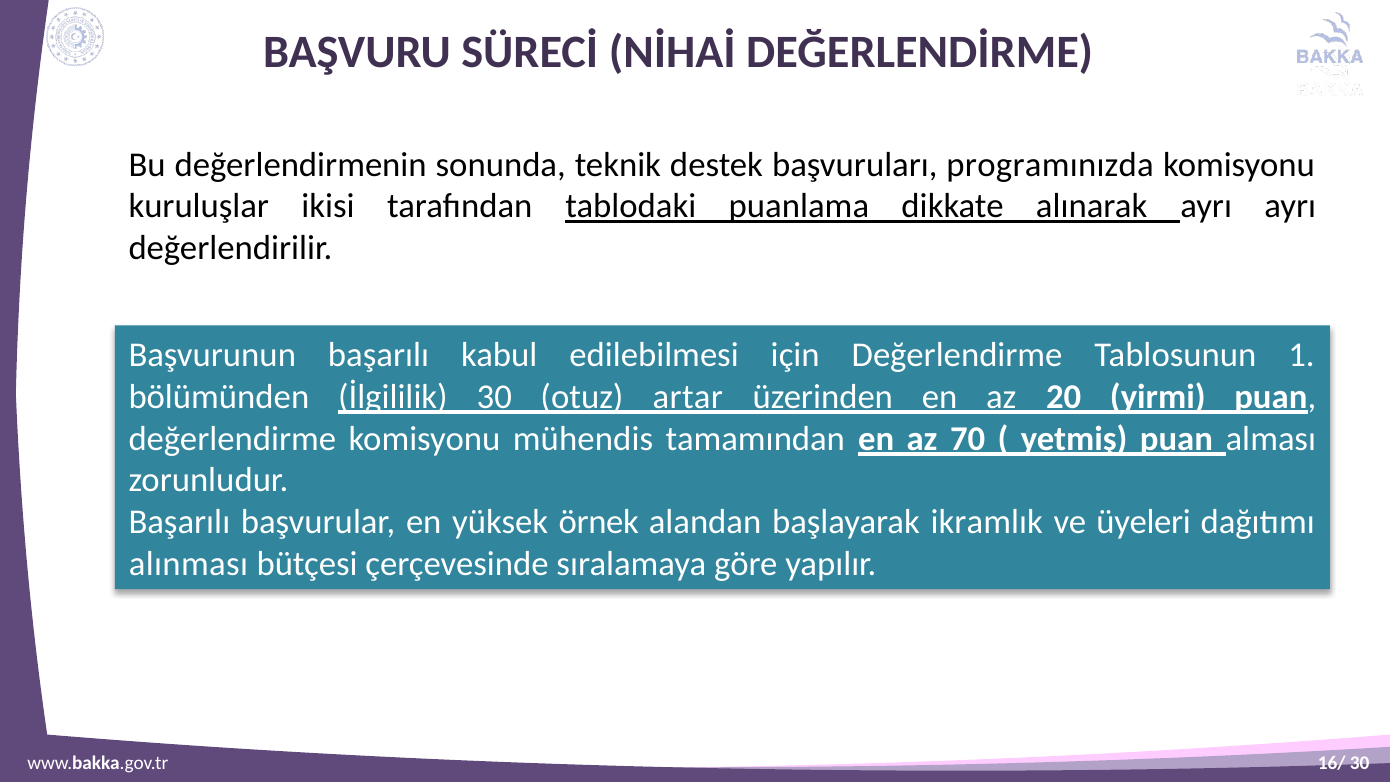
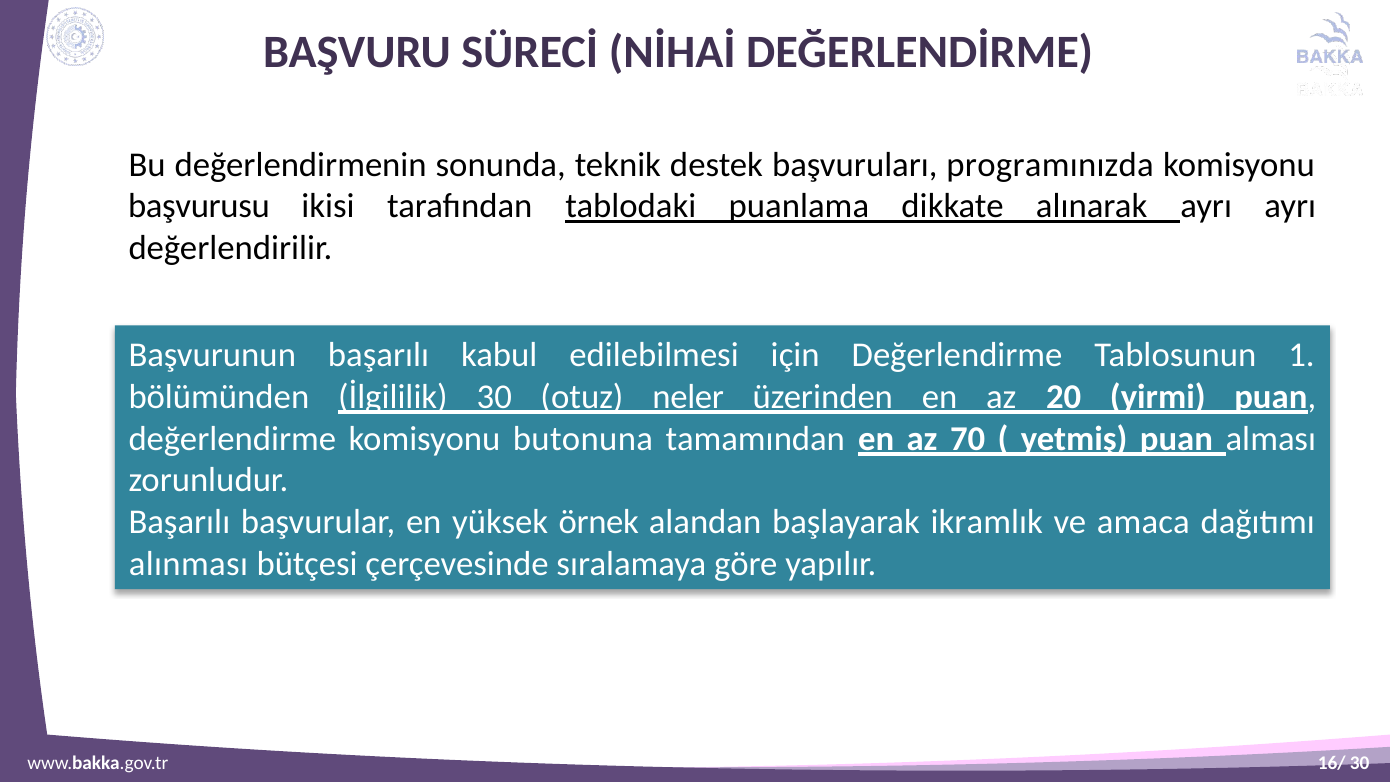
kuruluşlar: kuruluşlar -> başvurusu
artar: artar -> neler
mühendis: mühendis -> butonuna
üyeleri: üyeleri -> amaca
